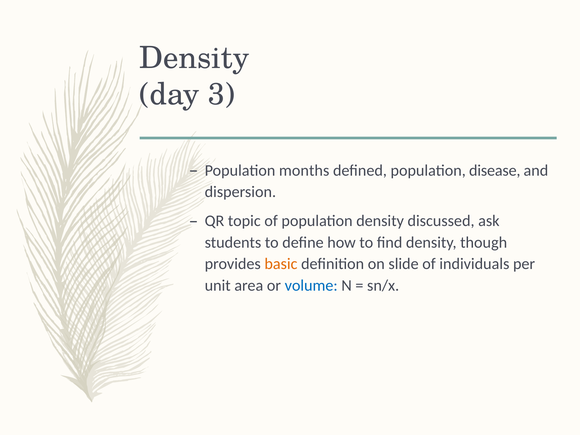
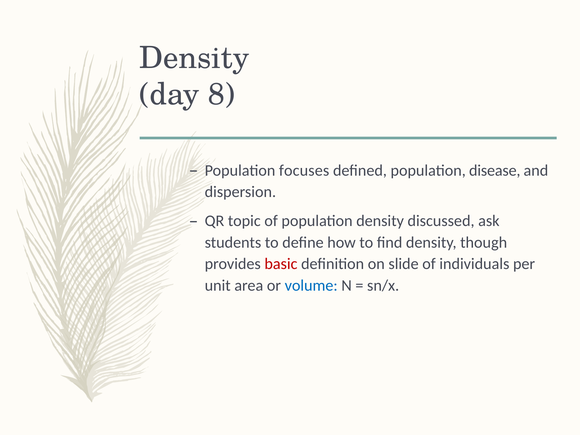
3: 3 -> 8
months: months -> focuses
basic colour: orange -> red
